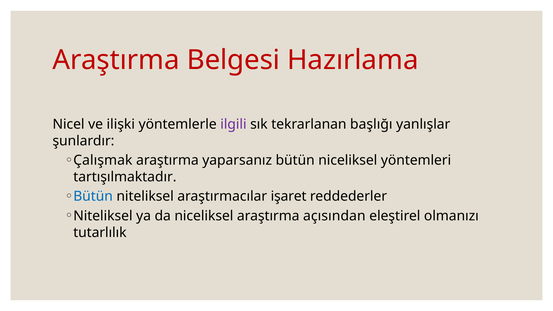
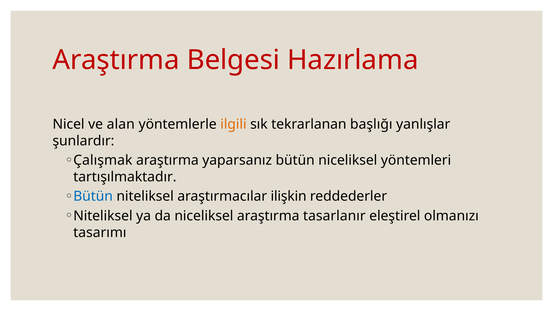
ilişki: ilişki -> alan
ilgili colour: purple -> orange
işaret: işaret -> ilişkin
açısından: açısından -> tasarlanır
tutarlılık: tutarlılık -> tasarımı
